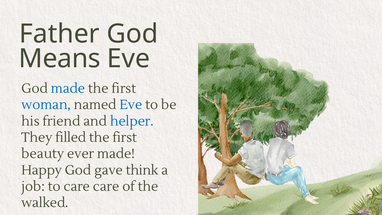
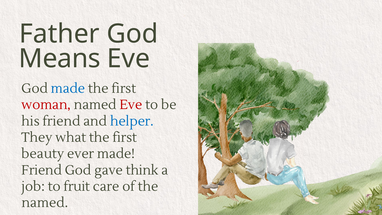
woman colour: blue -> red
Eve at (131, 105) colour: blue -> red
filled: filled -> what
Happy at (42, 170): Happy -> Friend
to care: care -> fruit
walked at (45, 203): walked -> named
